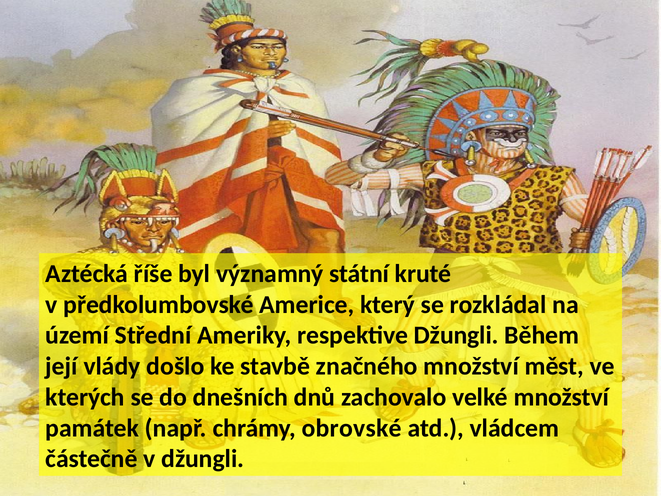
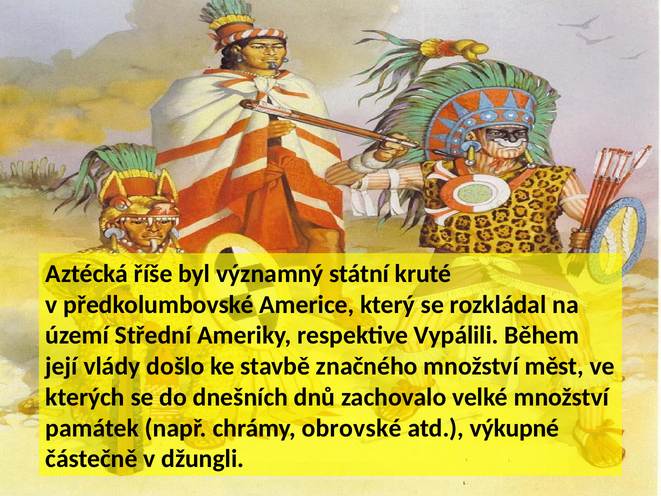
respektive Džungli: Džungli -> Vypálili
vládcem: vládcem -> výkupné
